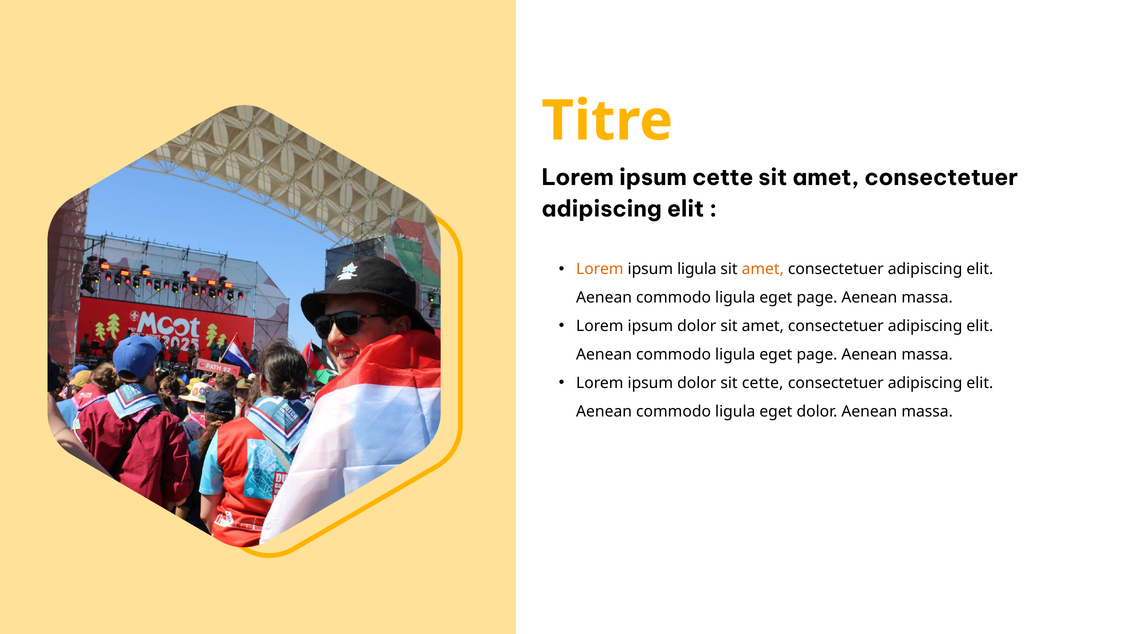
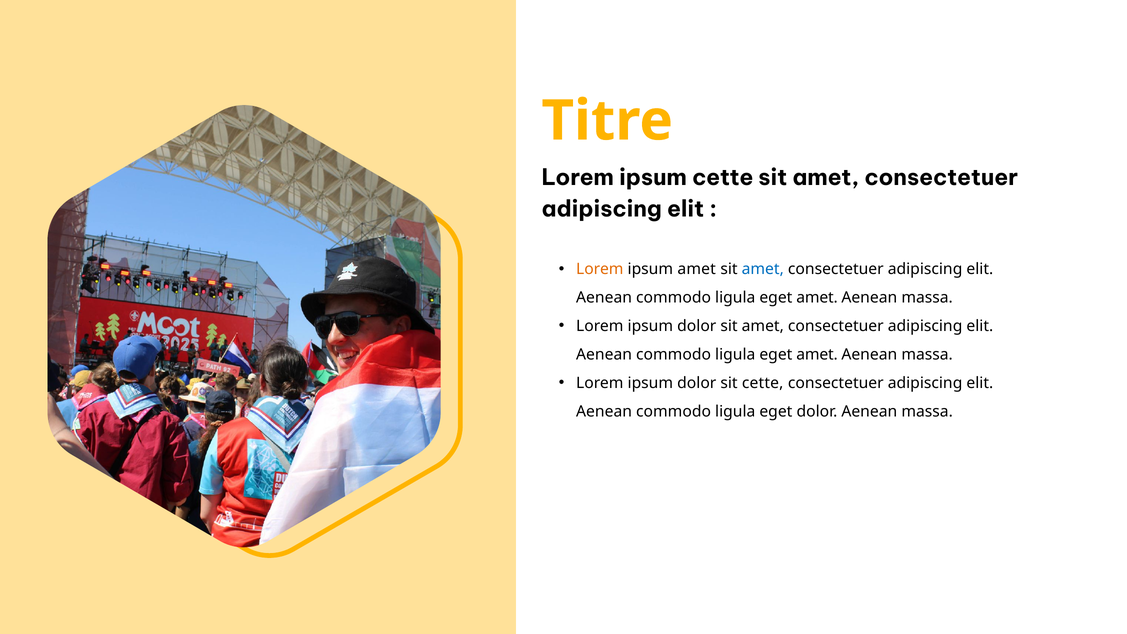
ipsum ligula: ligula -> amet
amet at (763, 269) colour: orange -> blue
page at (817, 298): page -> amet
page at (817, 355): page -> amet
